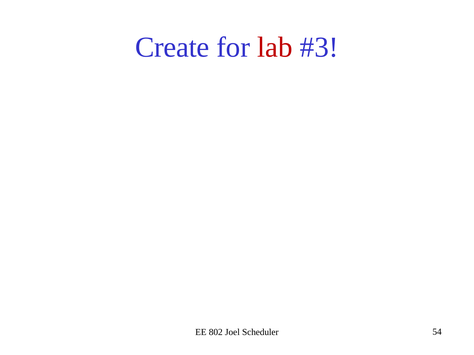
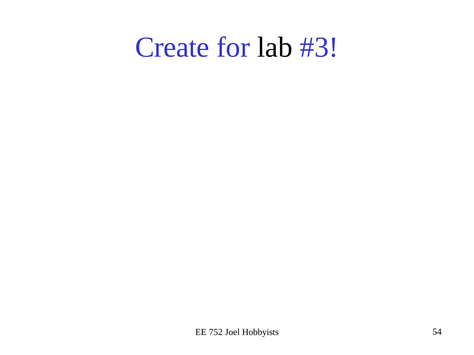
lab colour: red -> black
802: 802 -> 752
Scheduler: Scheduler -> Hobbyists
